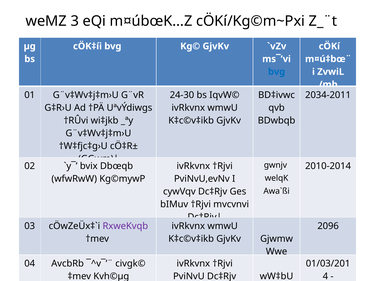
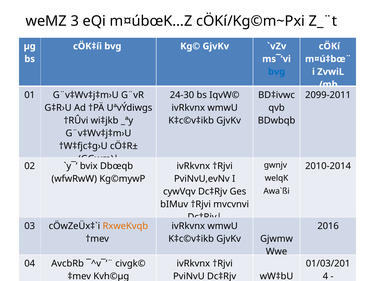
2034-2011: 2034-2011 -> 2099-2011
RxweKvqb colour: purple -> orange
2096: 2096 -> 2016
